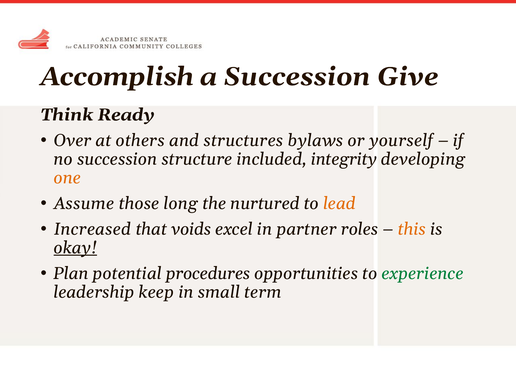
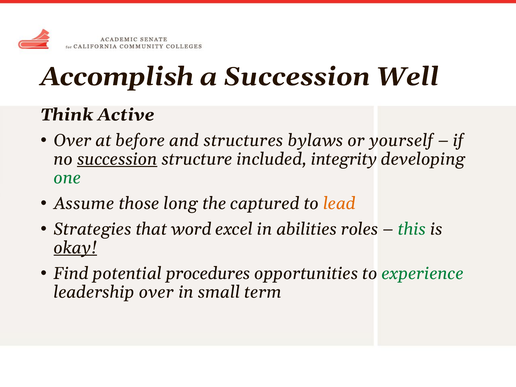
Give: Give -> Well
Ready: Ready -> Active
others: others -> before
succession at (117, 159) underline: none -> present
one colour: orange -> green
nurtured: nurtured -> captured
Increased: Increased -> Strategies
voids: voids -> word
partner: partner -> abilities
this colour: orange -> green
Plan: Plan -> Find
leadership keep: keep -> over
